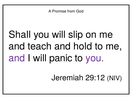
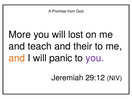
Shall: Shall -> More
slip: slip -> lost
hold: hold -> their
and at (17, 58) colour: purple -> orange
